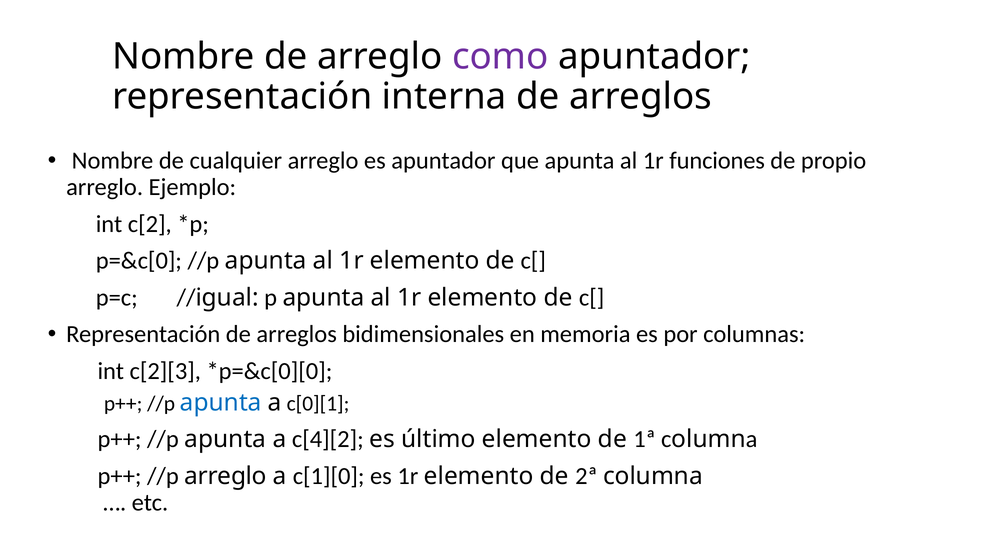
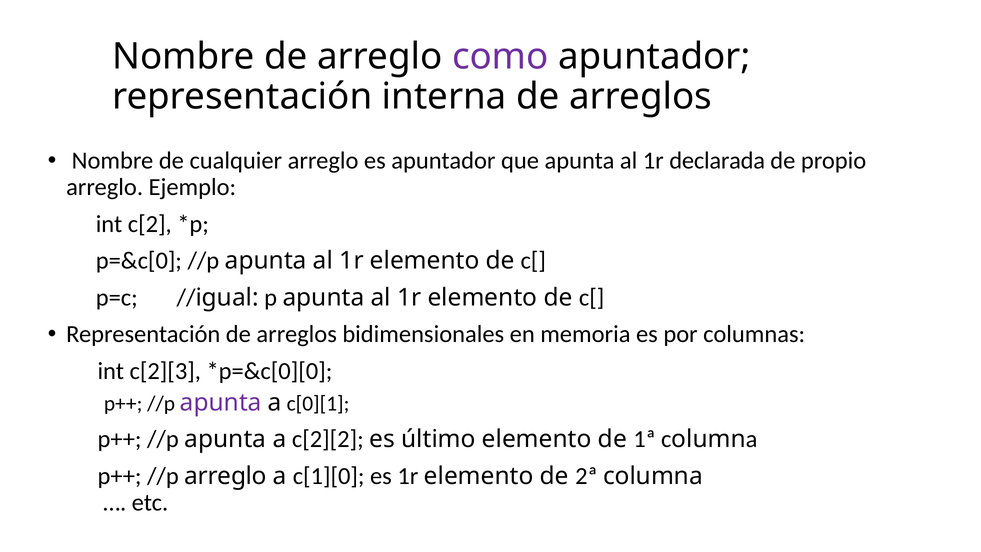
funciones: funciones -> declarada
apunta at (221, 402) colour: blue -> purple
c[4][2: c[4][2 -> c[2][2
